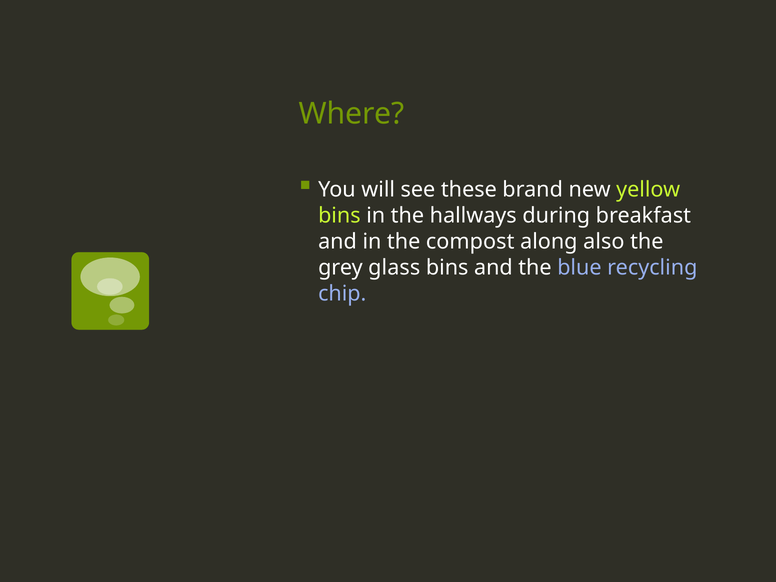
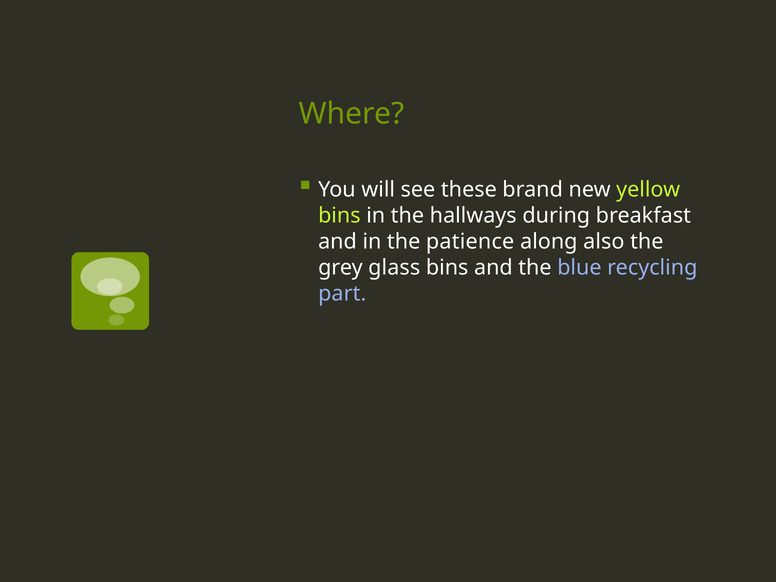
compost: compost -> patience
chip: chip -> part
